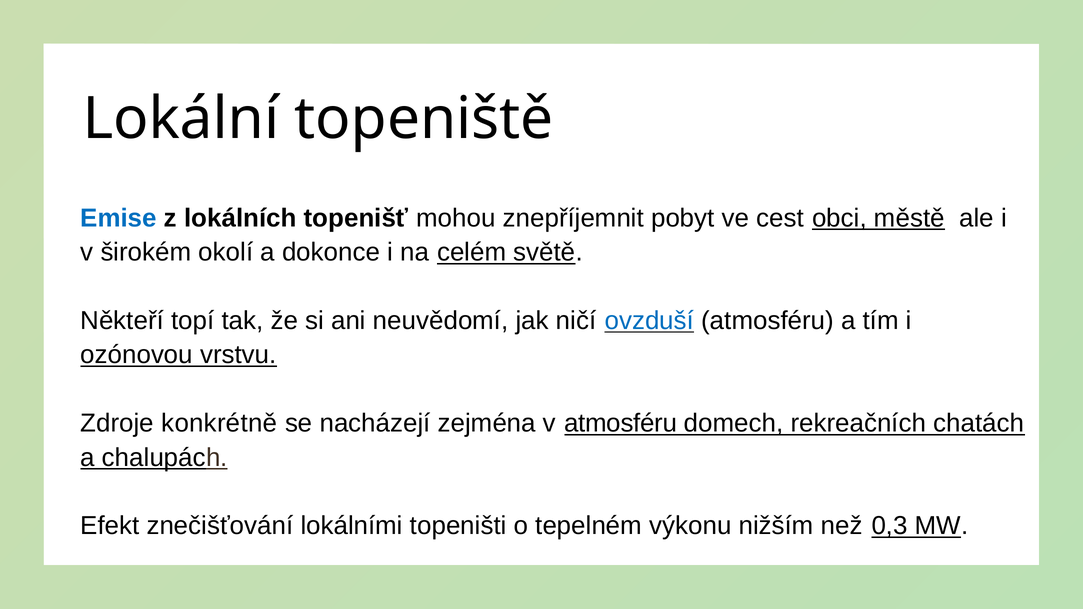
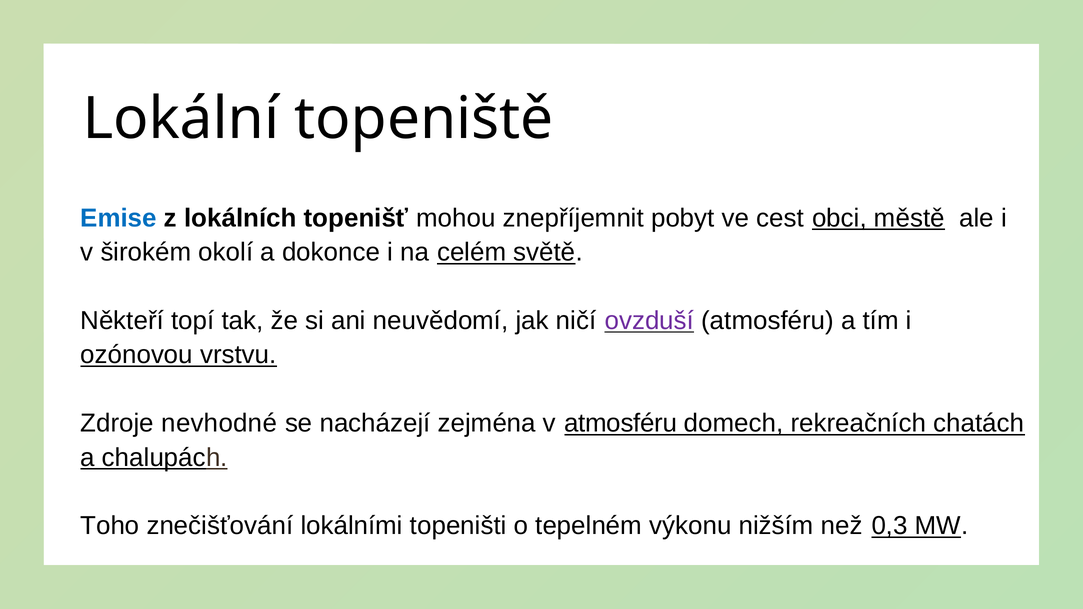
ovzduší colour: blue -> purple
konkrétně: konkrétně -> nevhodné
Efekt: Efekt -> Toho
